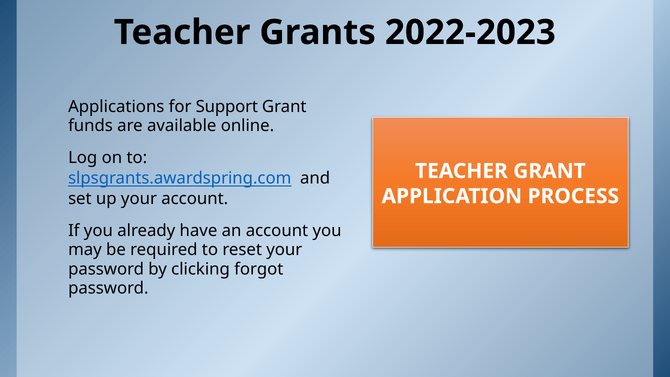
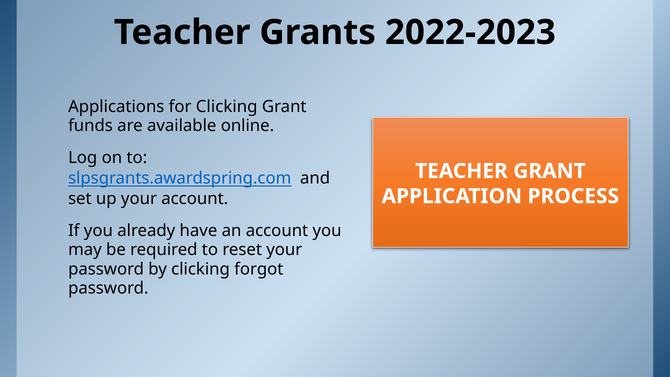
for Support: Support -> Clicking
